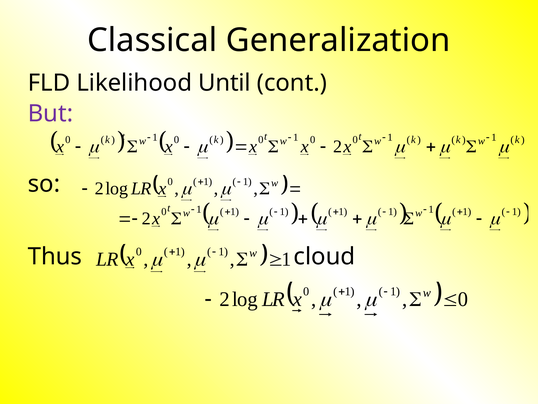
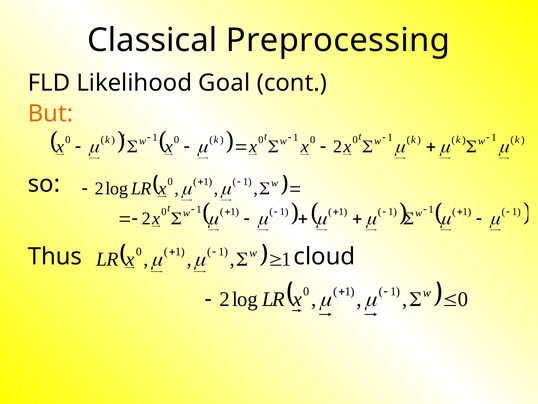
Generalization: Generalization -> Preprocessing
Until: Until -> Goal
But colour: purple -> orange
